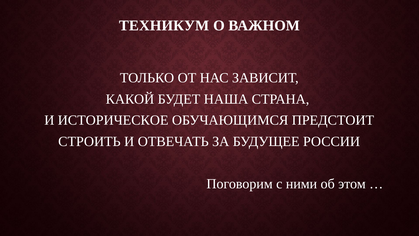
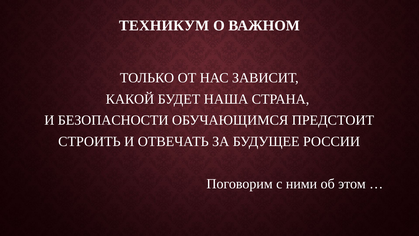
ИСТОРИЧЕСКОЕ: ИСТОРИЧЕСКОЕ -> БЕЗОПАСНОСТИ
